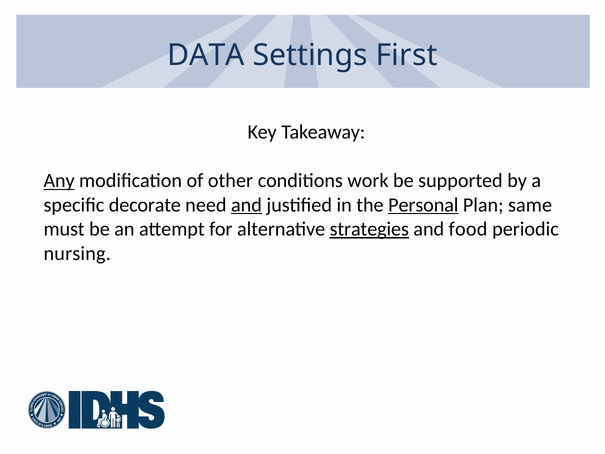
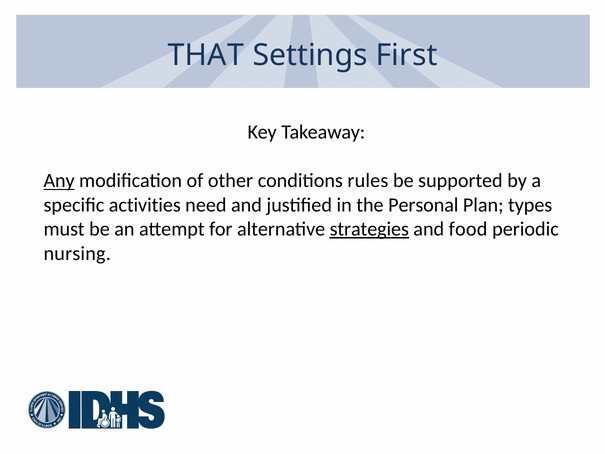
DATA: DATA -> THAT
work: work -> rules
decorate: decorate -> activities
and at (246, 205) underline: present -> none
Personal underline: present -> none
same: same -> types
